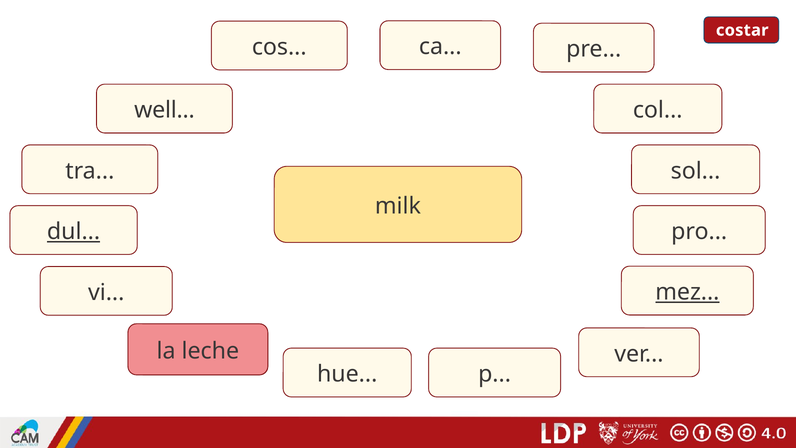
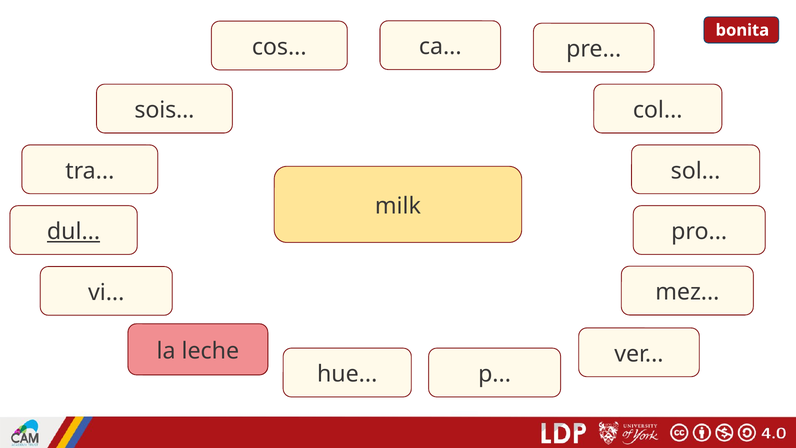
costar: costar -> bonita
well: well -> sois
mez underline: present -> none
